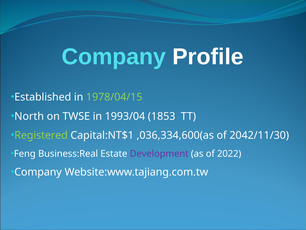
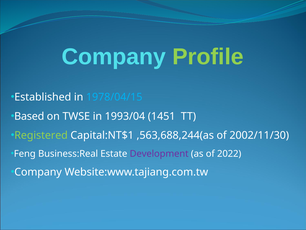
Profile colour: white -> light green
1978/04/15 colour: light green -> light blue
North: North -> Based
1853: 1853 -> 1451
,036,334,600(as: ,036,334,600(as -> ,563,688,244(as
2042/11/30: 2042/11/30 -> 2002/11/30
